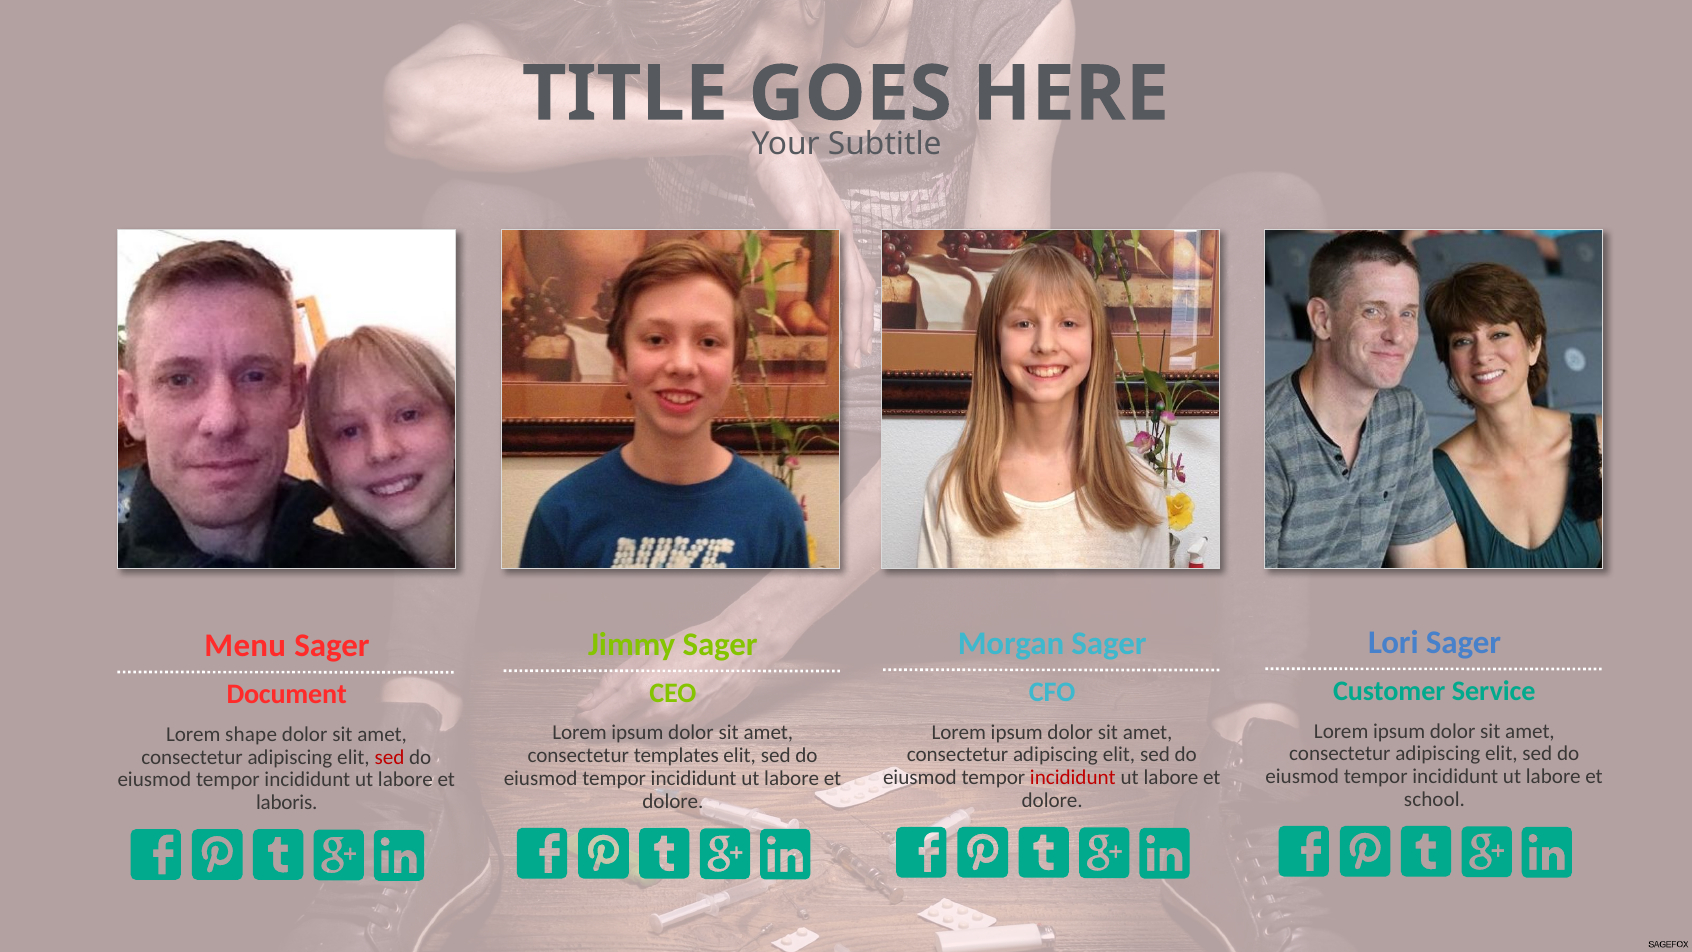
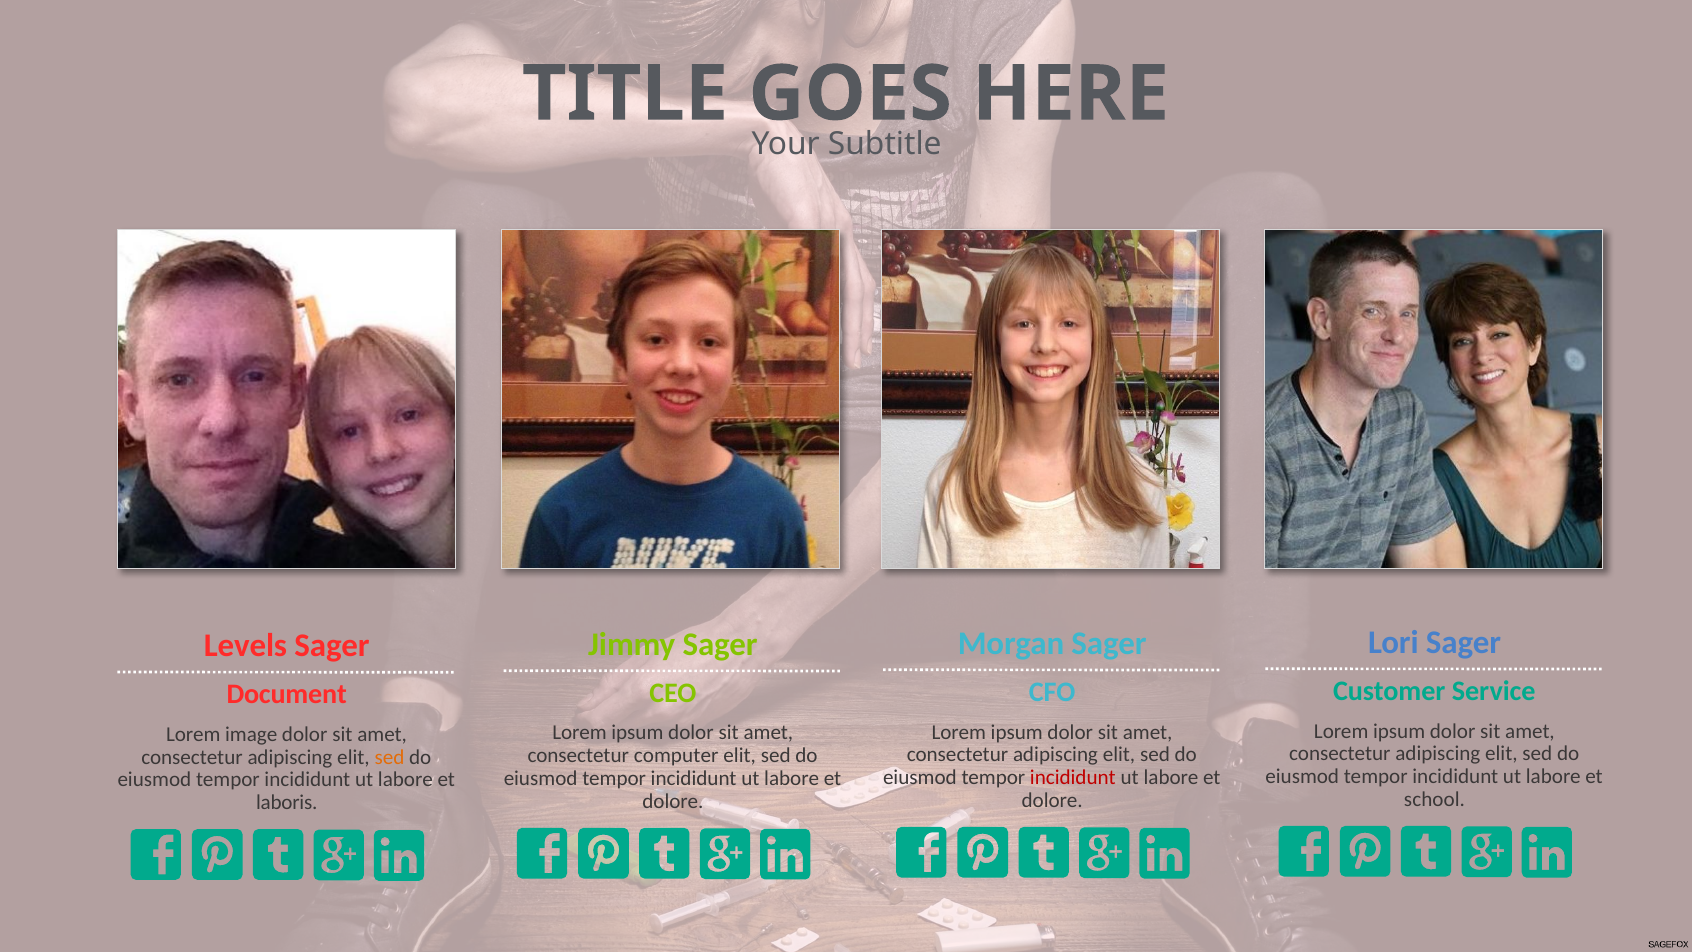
Menu: Menu -> Levels
shape: shape -> image
templates: templates -> computer
sed at (389, 757) colour: red -> orange
